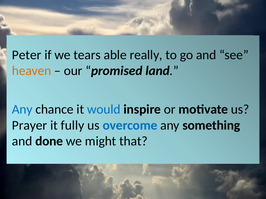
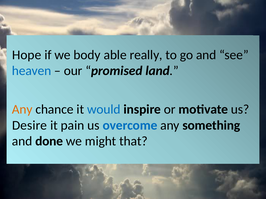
Peter: Peter -> Hope
tears: tears -> body
heaven colour: orange -> blue
Any at (22, 110) colour: blue -> orange
Prayer: Prayer -> Desire
fully: fully -> pain
